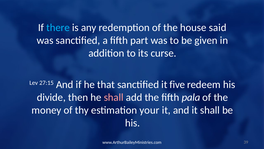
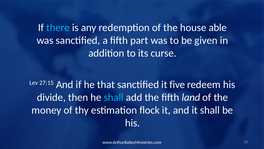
said: said -> able
shall at (114, 97) colour: pink -> light blue
pala: pala -> land
your: your -> flock
